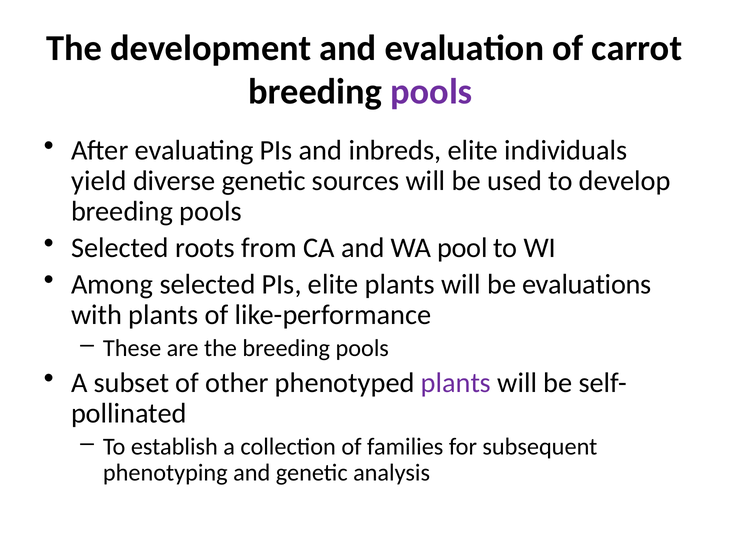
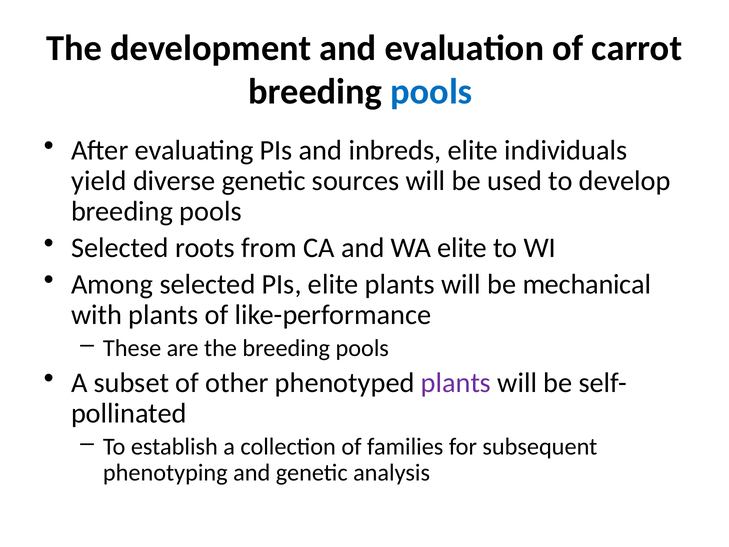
pools at (431, 92) colour: purple -> blue
WA pool: pool -> elite
evaluations: evaluations -> mechanical
